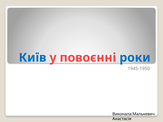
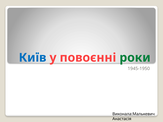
роки colour: blue -> green
